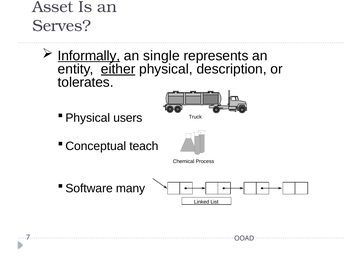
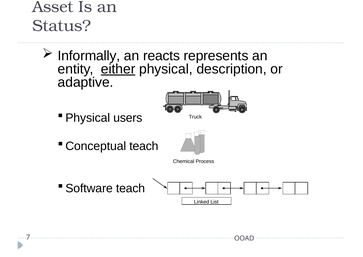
Serves: Serves -> Status
Informally underline: present -> none
single: single -> reacts
tolerates: tolerates -> adaptive
many at (131, 188): many -> teach
